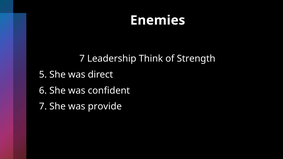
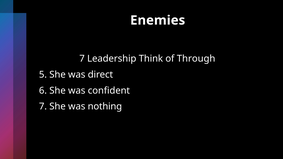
Strength: Strength -> Through
provide: provide -> nothing
